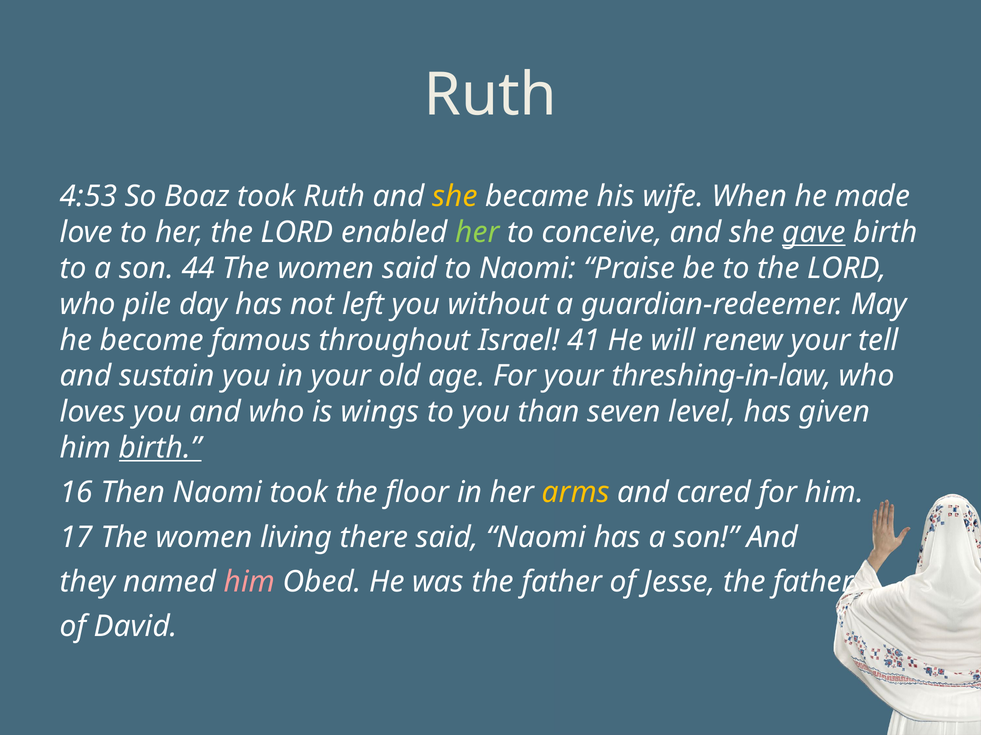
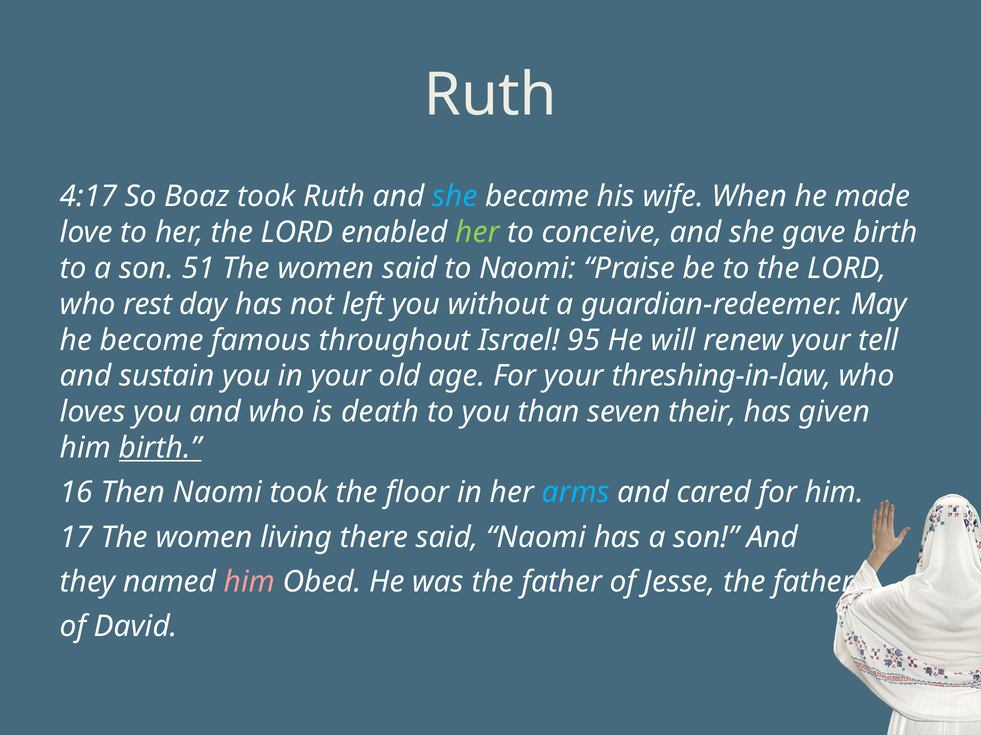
4:53: 4:53 -> 4:17
she at (455, 197) colour: yellow -> light blue
gave underline: present -> none
44: 44 -> 51
pile: pile -> rest
41: 41 -> 95
wings: wings -> death
level: level -> their
arms colour: yellow -> light blue
